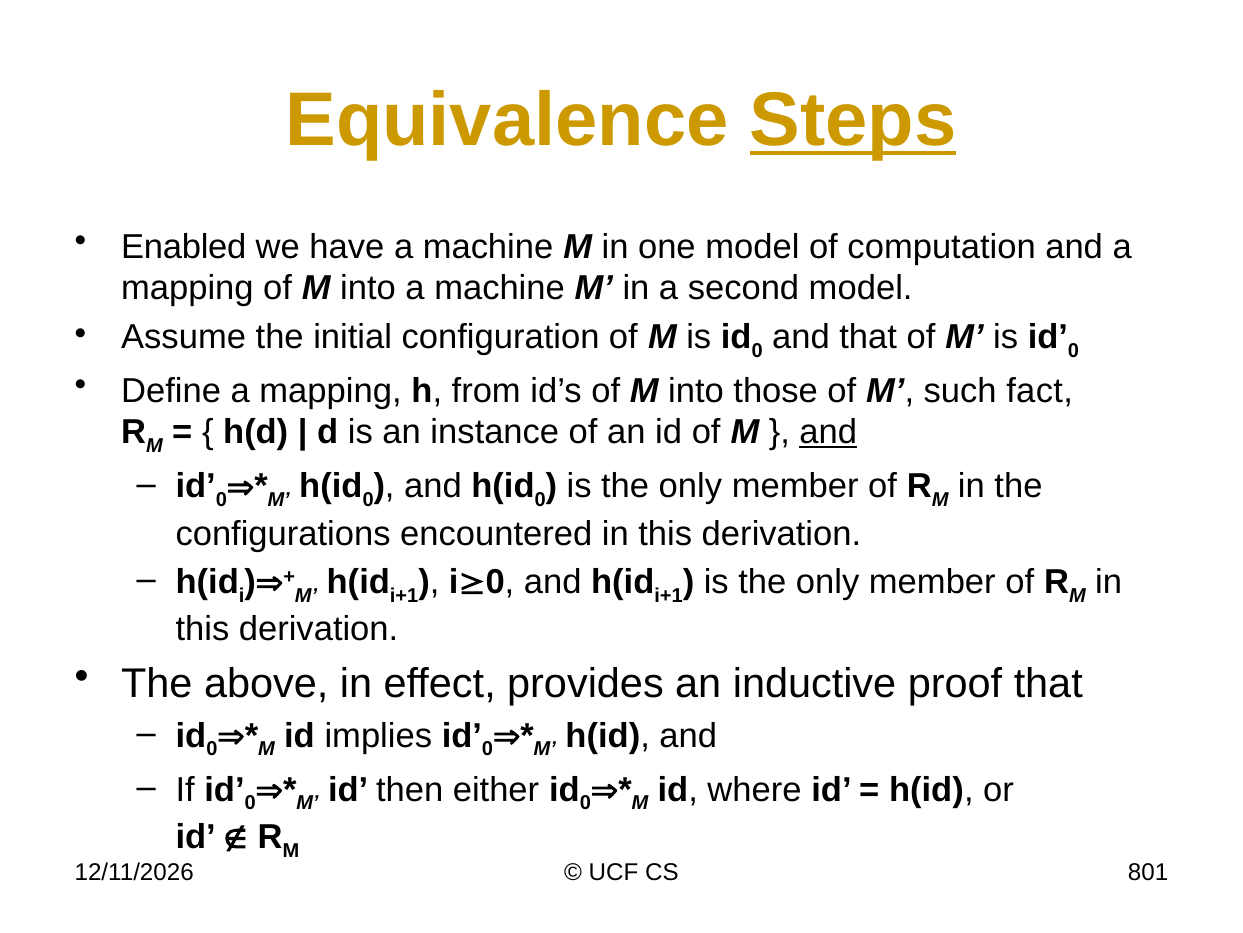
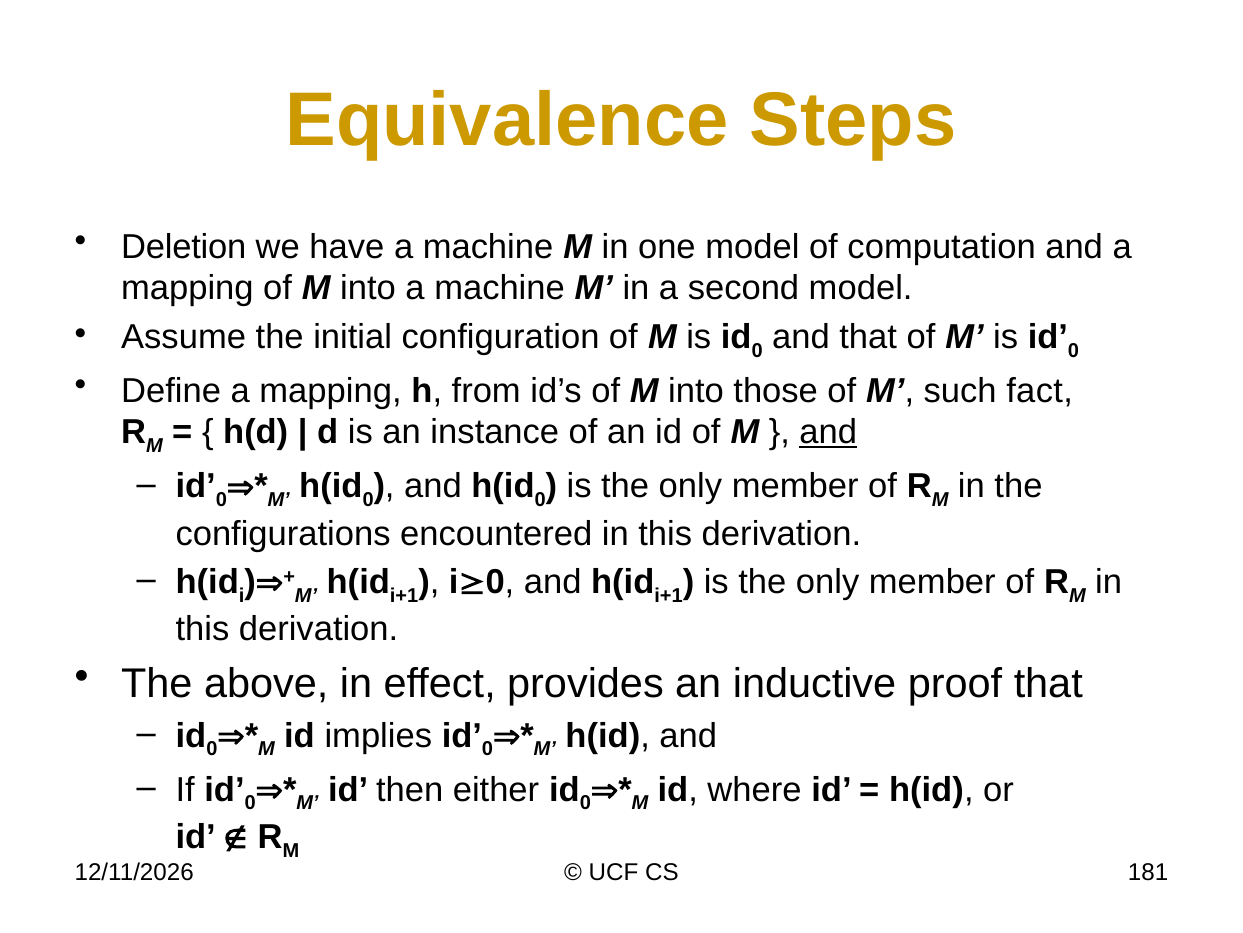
Steps underline: present -> none
Enabled: Enabled -> Deletion
801: 801 -> 181
